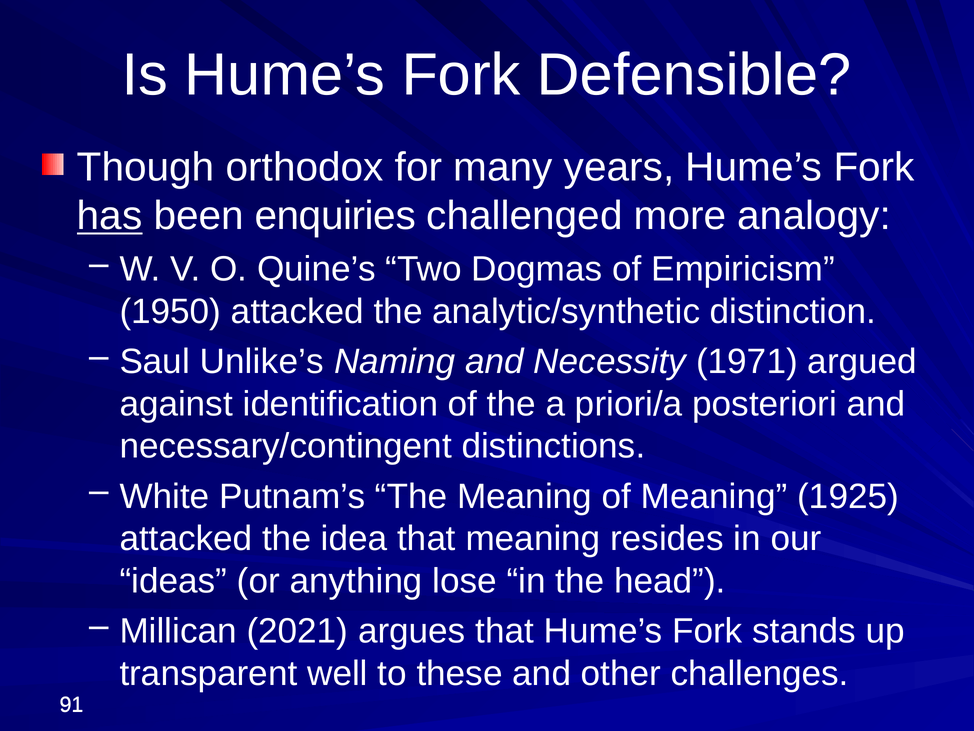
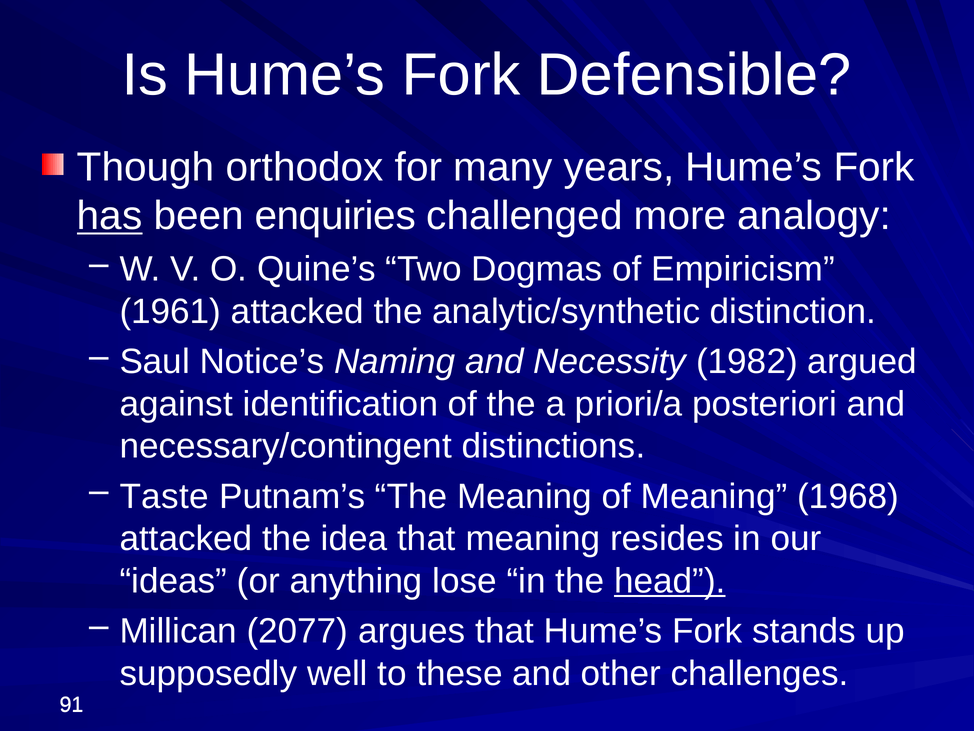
1950: 1950 -> 1961
Unlike’s: Unlike’s -> Notice’s
1971: 1971 -> 1982
White: White -> Taste
1925: 1925 -> 1968
head underline: none -> present
2021: 2021 -> 2077
transparent: transparent -> supposedly
